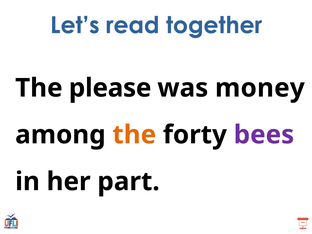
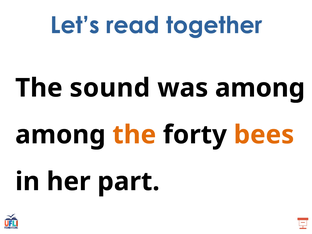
please: please -> sound
was money: money -> among
bees colour: purple -> orange
